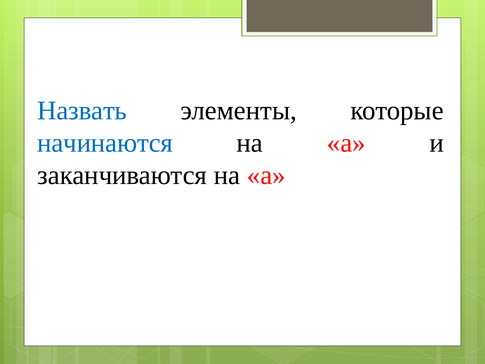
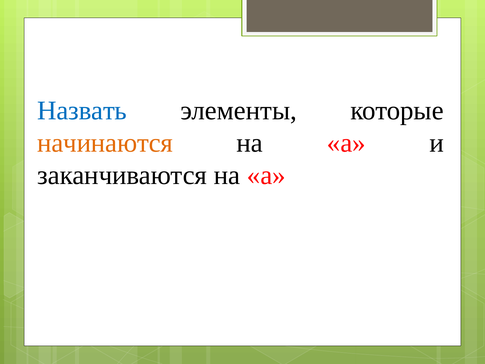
начинаются colour: blue -> orange
